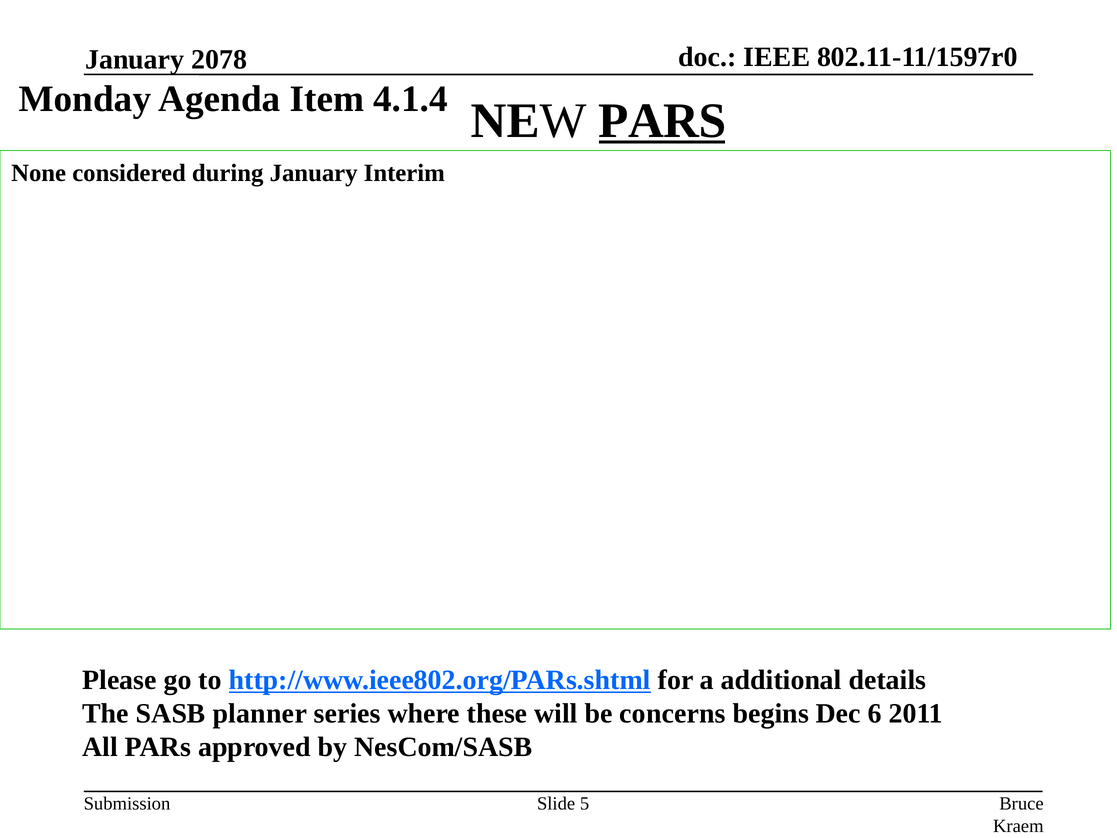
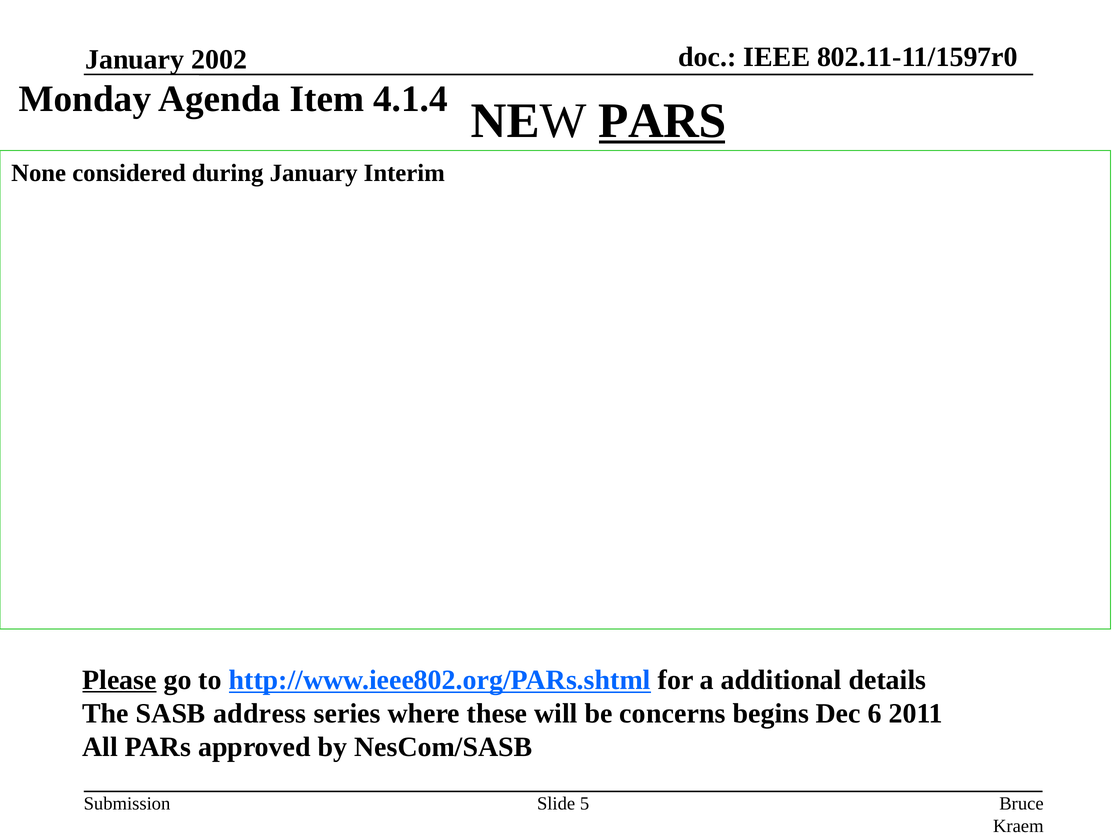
2078: 2078 -> 2002
Please underline: none -> present
planner: planner -> address
